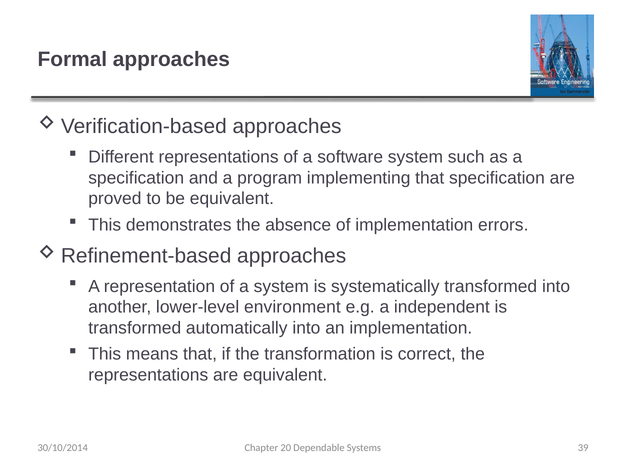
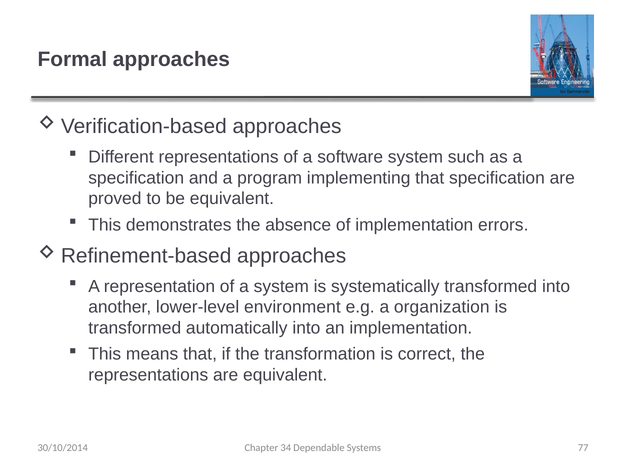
independent: independent -> organization
20: 20 -> 34
39: 39 -> 77
